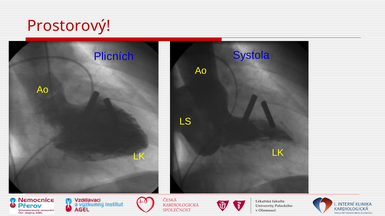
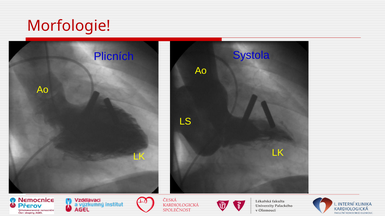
Prostorový: Prostorový -> Morfologie
